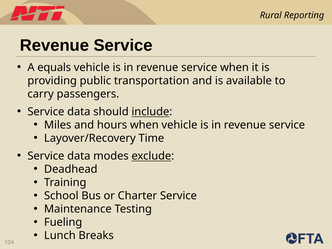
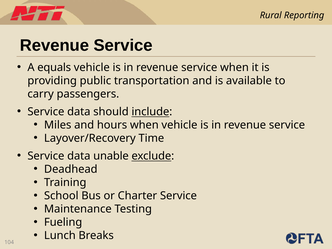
modes: modes -> unable
